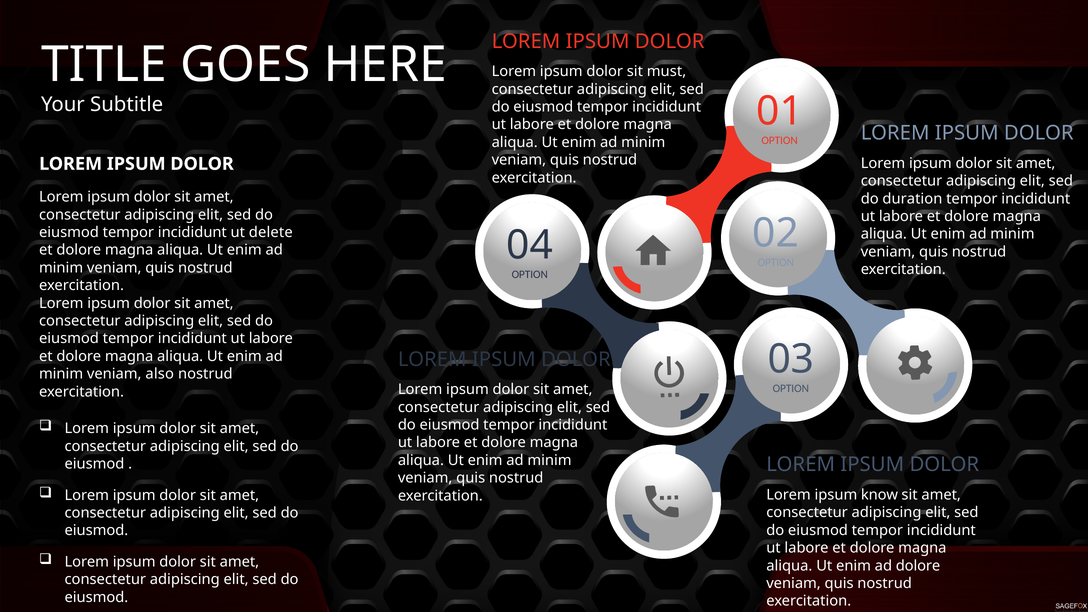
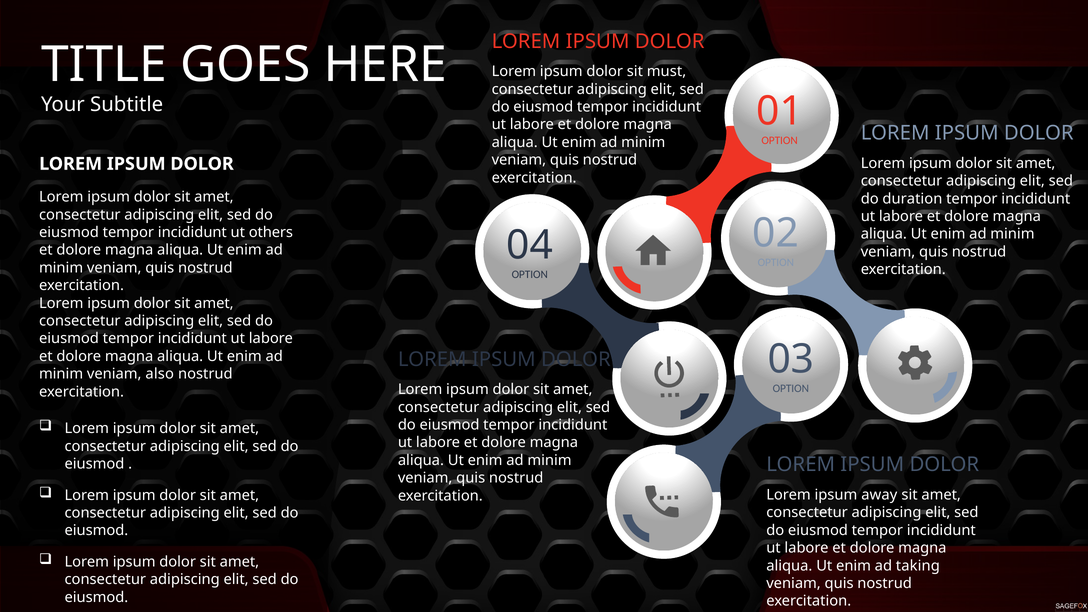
delete: delete -> others
know: know -> away
ad dolore: dolore -> taking
